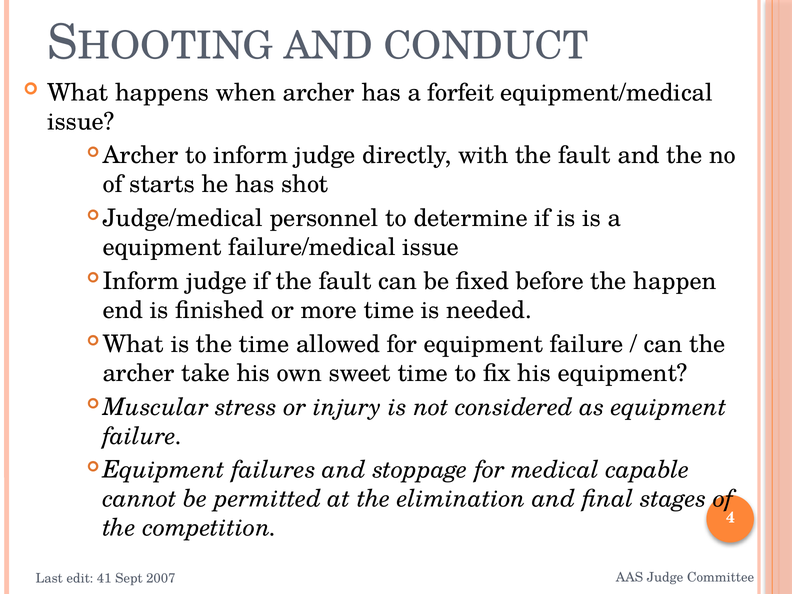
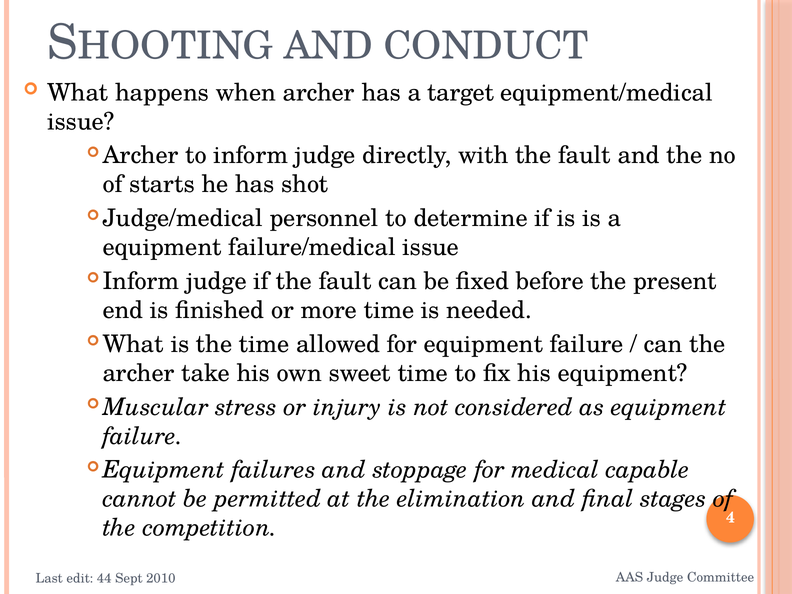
forfeit: forfeit -> target
happen: happen -> present
41: 41 -> 44
2007: 2007 -> 2010
